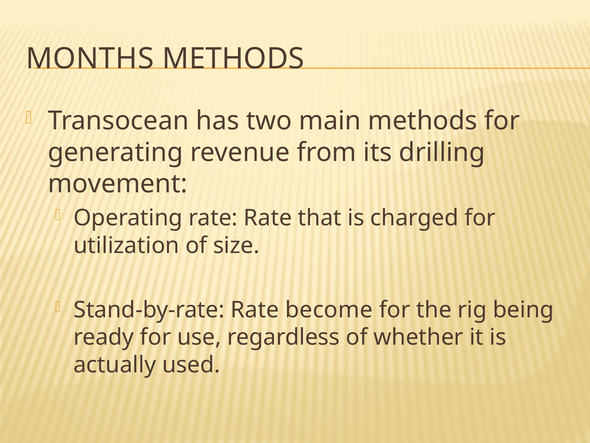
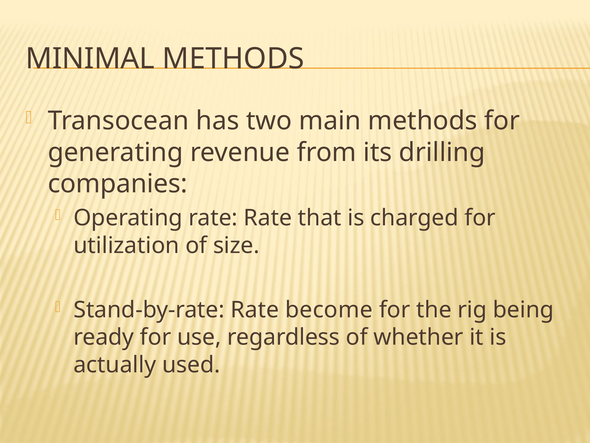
MONTHS: MONTHS -> MINIMAL
movement: movement -> companies
